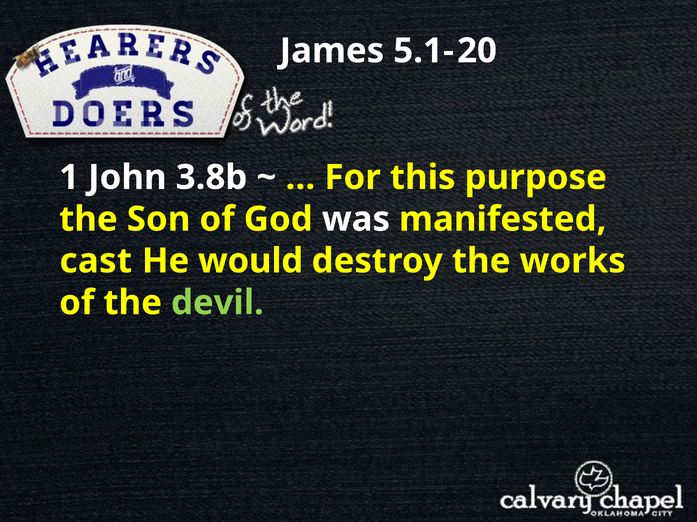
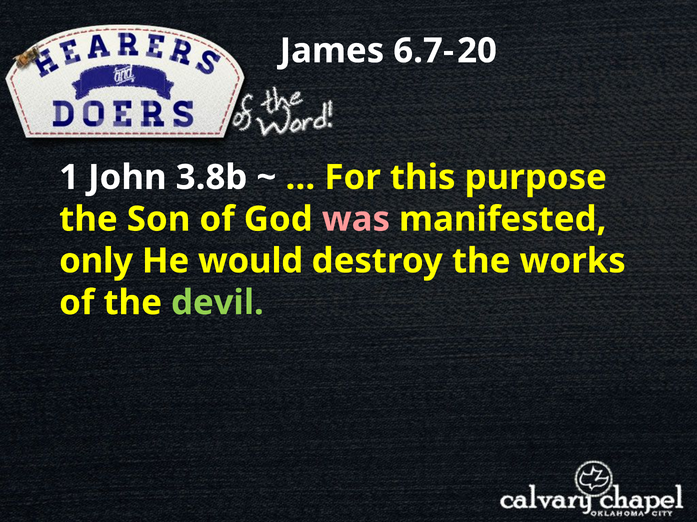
5.1-: 5.1- -> 6.7-
was colour: white -> pink
cast: cast -> only
